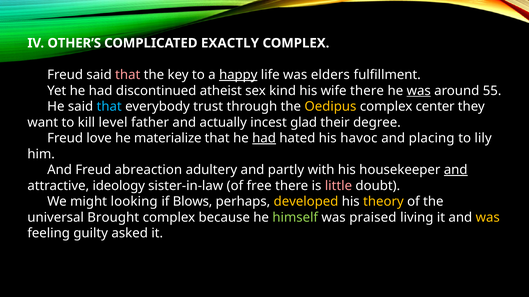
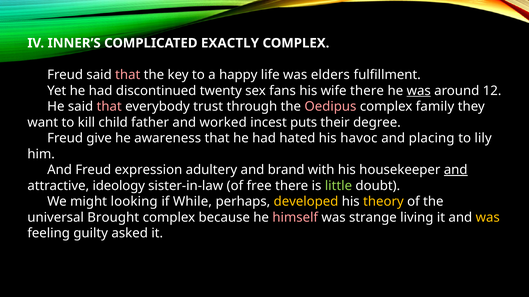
OTHER’S: OTHER’S -> INNER’S
happy underline: present -> none
atheist: atheist -> twenty
kind: kind -> fans
55: 55 -> 12
that at (109, 107) colour: light blue -> pink
Oedipus colour: yellow -> pink
center: center -> family
level: level -> child
actually: actually -> worked
glad: glad -> puts
love: love -> give
materialize: materialize -> awareness
had at (264, 138) underline: present -> none
abreaction: abreaction -> expression
partly: partly -> brand
little colour: pink -> light green
Blows: Blows -> While
himself colour: light green -> pink
praised: praised -> strange
